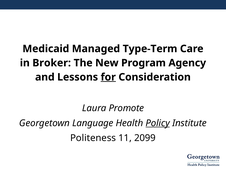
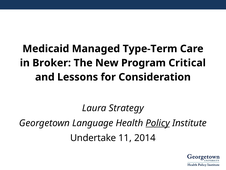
Agency: Agency -> Critical
for underline: present -> none
Promote: Promote -> Strategy
Politeness: Politeness -> Undertake
2099: 2099 -> 2014
